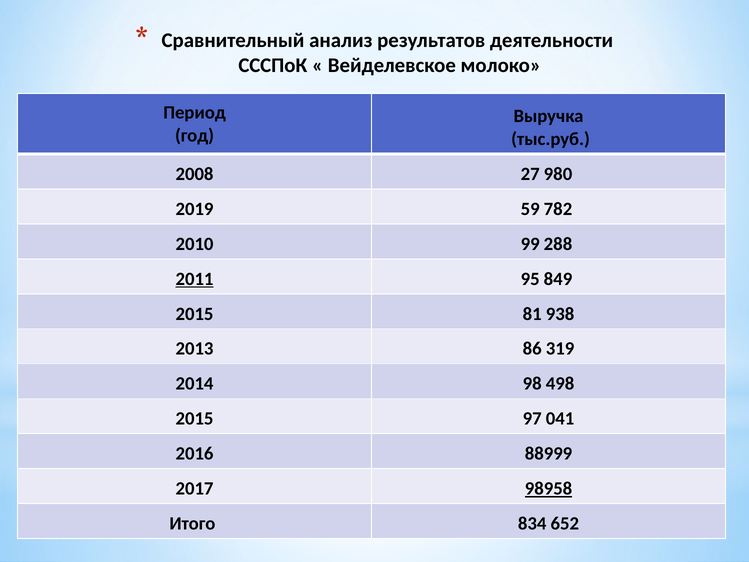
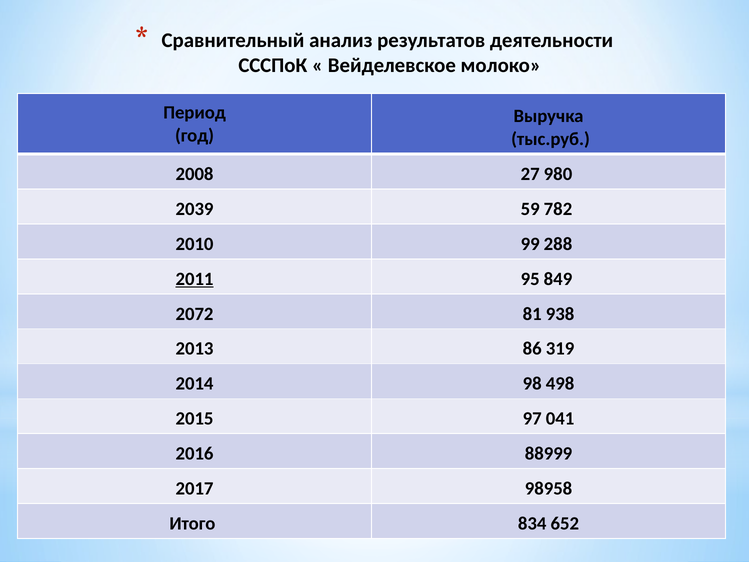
2019: 2019 -> 2039
2015 at (195, 314): 2015 -> 2072
98958 underline: present -> none
